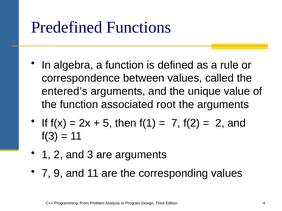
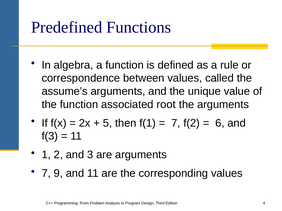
entered’s: entered’s -> assume’s
2 at (220, 123): 2 -> 6
